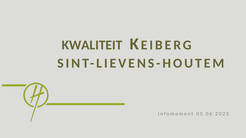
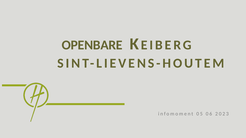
KWALITEIT: KWALITEIT -> OPENBARE
